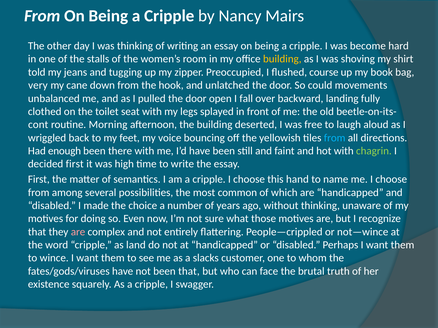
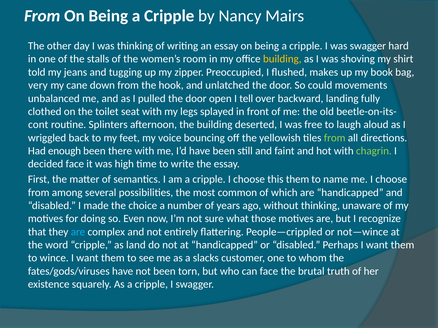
was become: become -> swagger
course: course -> makes
fall: fall -> tell
Morning: Morning -> Splinters
from at (335, 138) colour: light blue -> light green
decided first: first -> face
this hand: hand -> them
are at (78, 232) colour: pink -> light blue
been that: that -> torn
